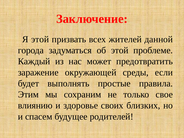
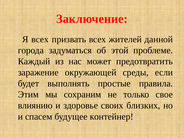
Я этой: этой -> всех
родителей: родителей -> контейнер
